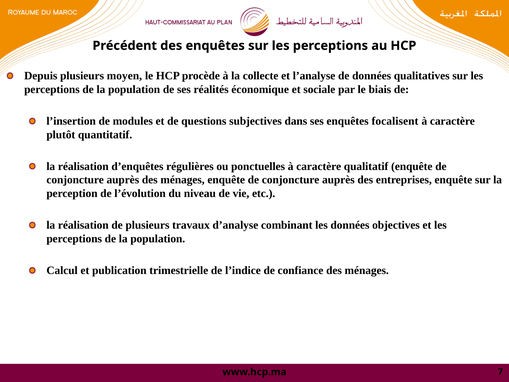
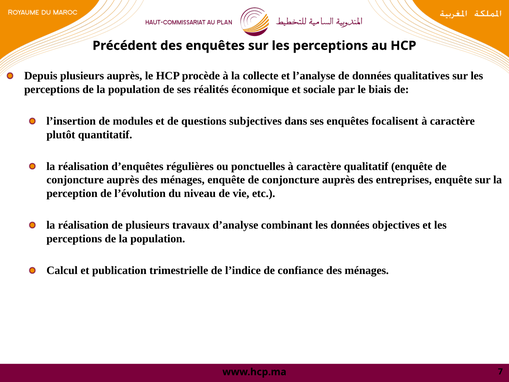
plusieurs moyen: moyen -> auprès
